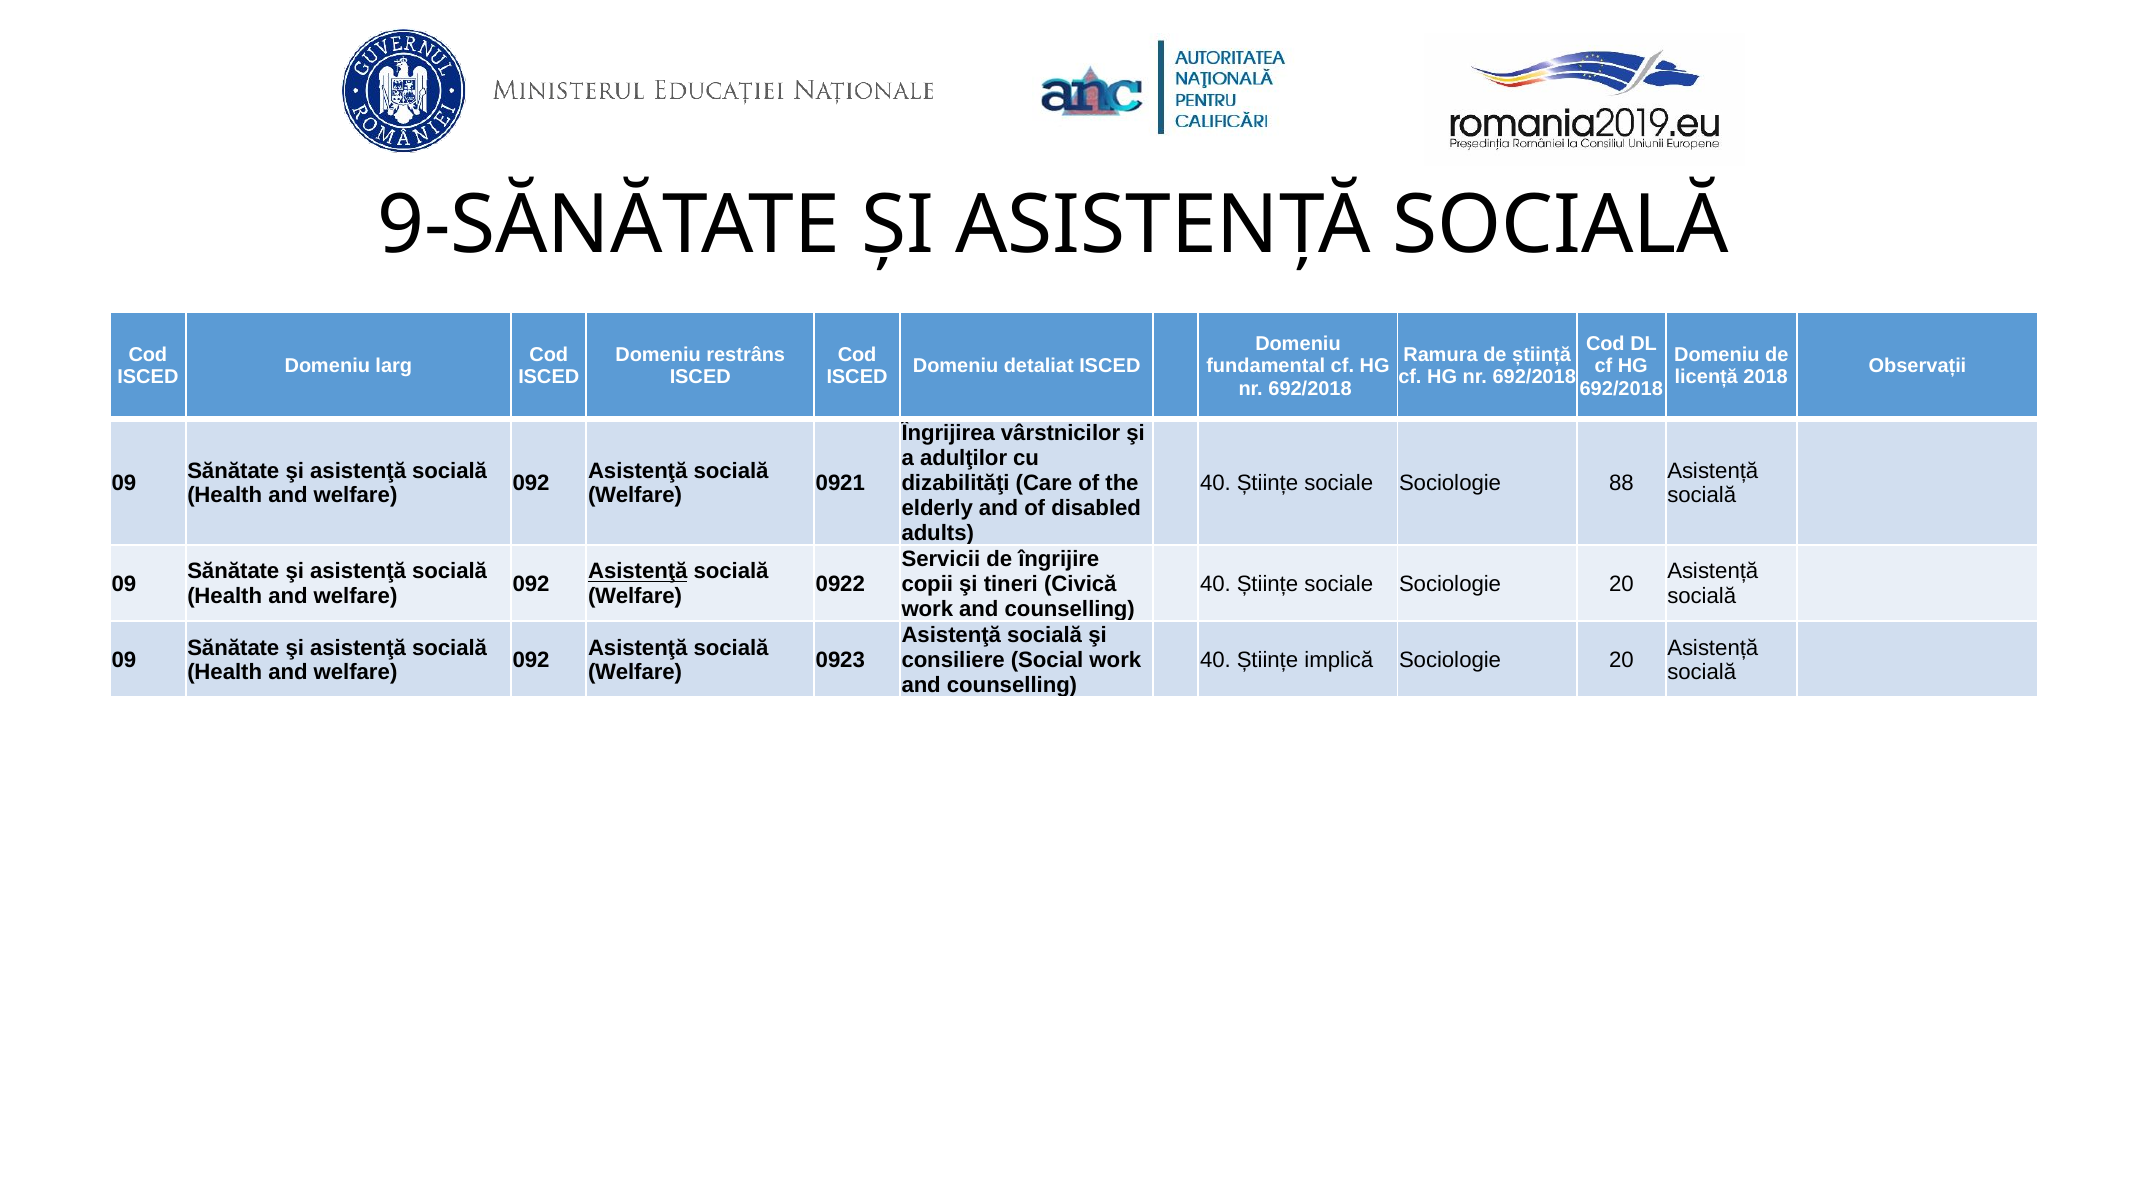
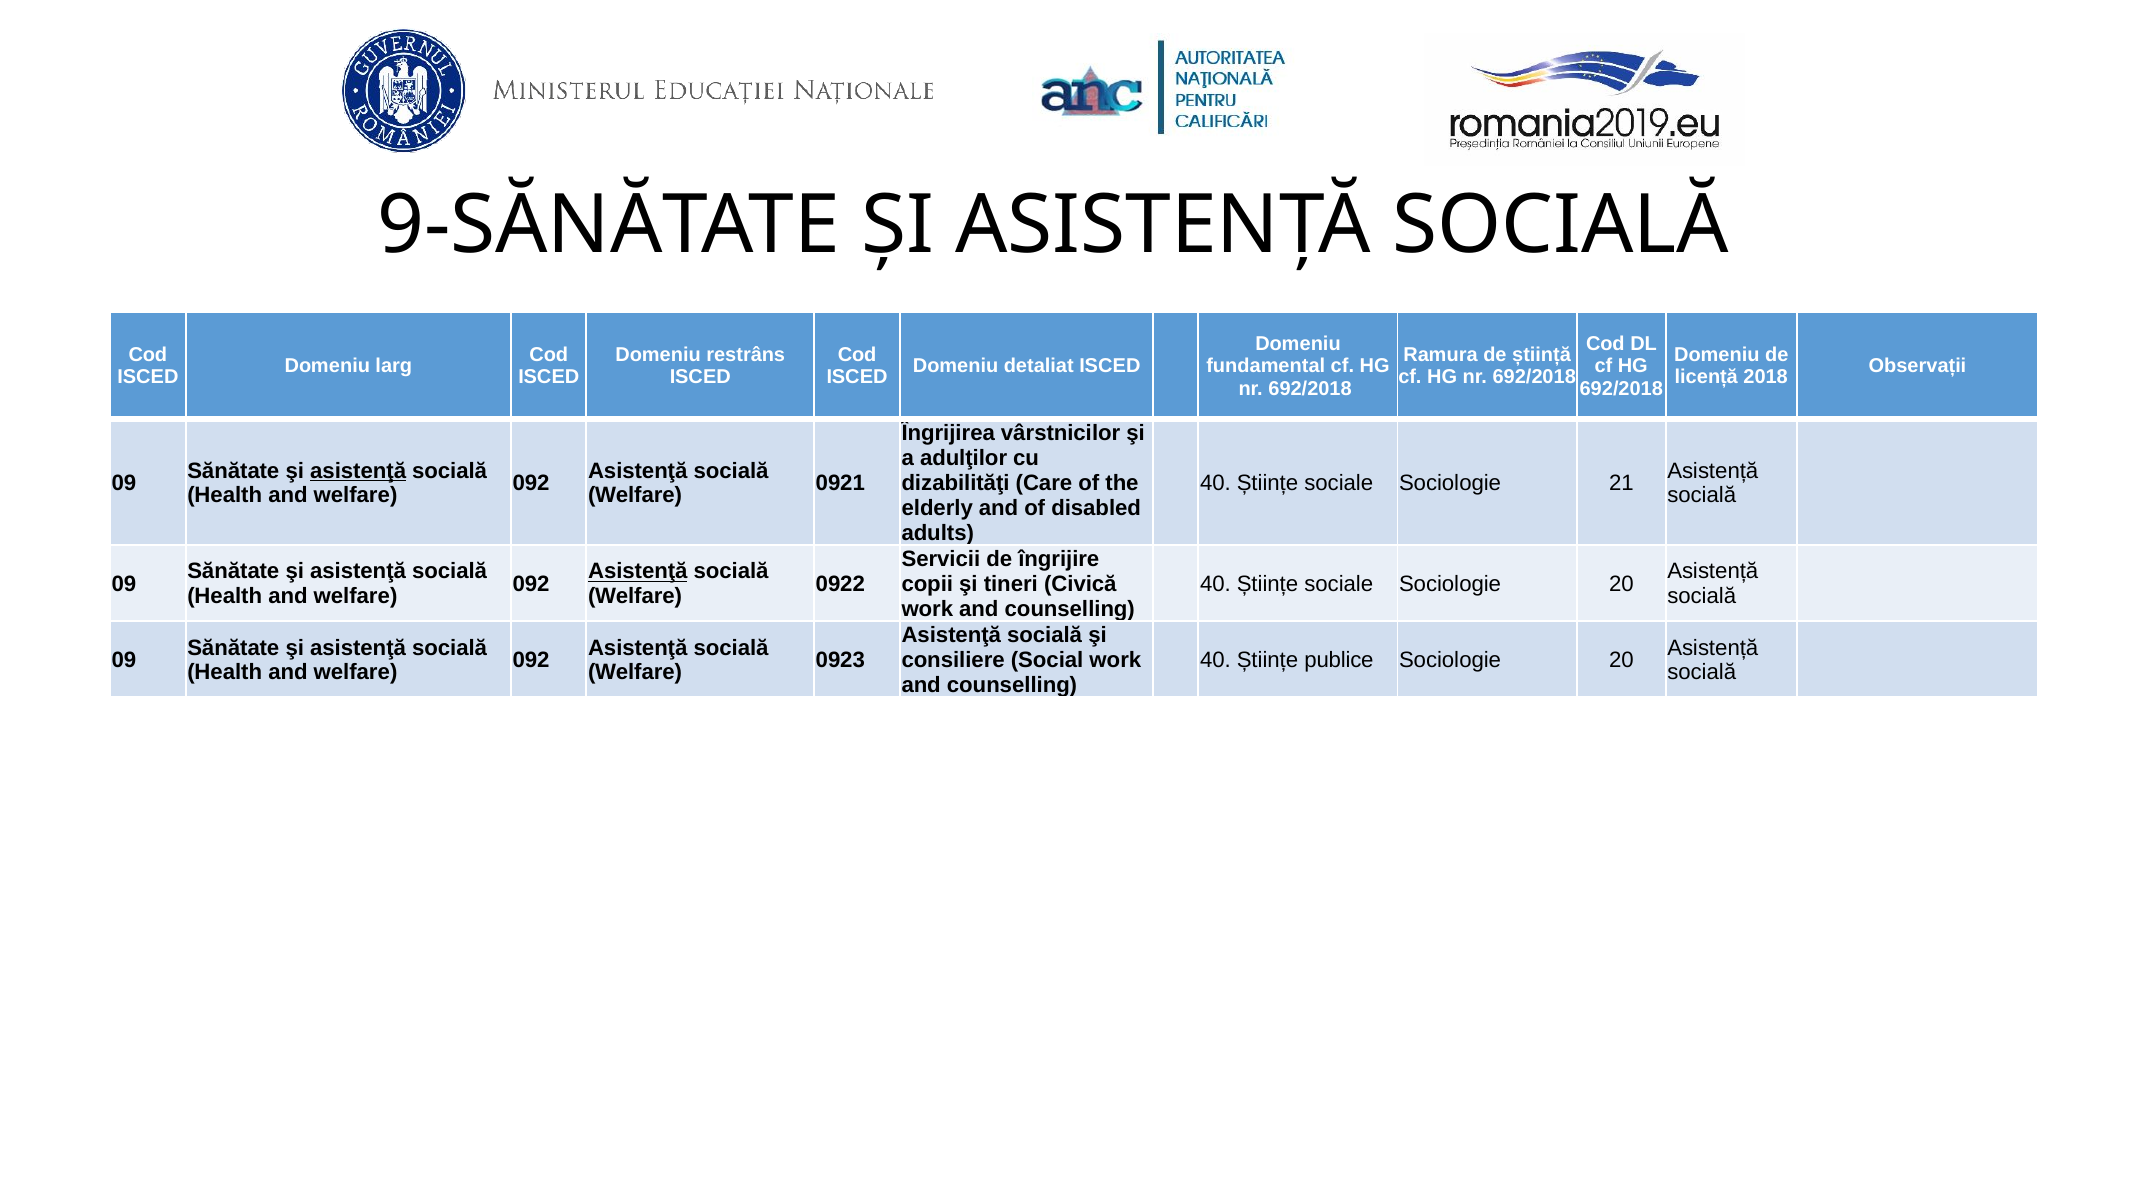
asistenţă at (358, 471) underline: none -> present
88: 88 -> 21
implică: implică -> publice
